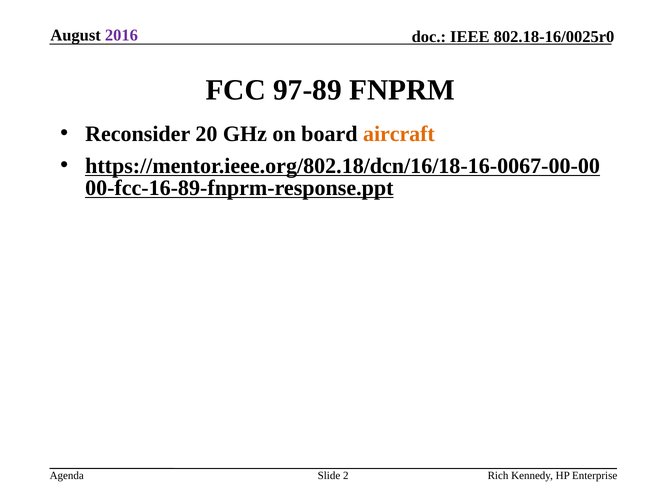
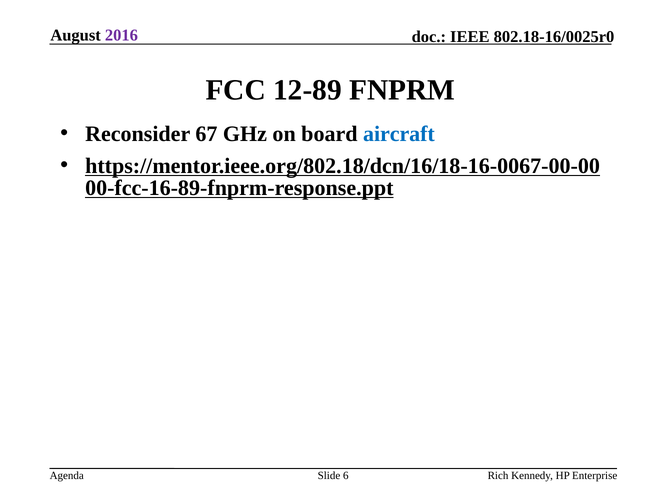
97-89: 97-89 -> 12-89
20: 20 -> 67
aircraft colour: orange -> blue
2: 2 -> 6
